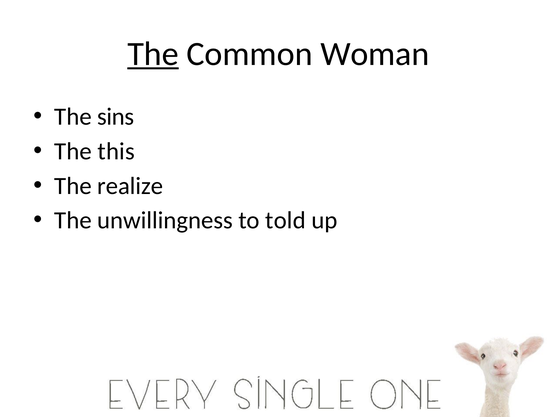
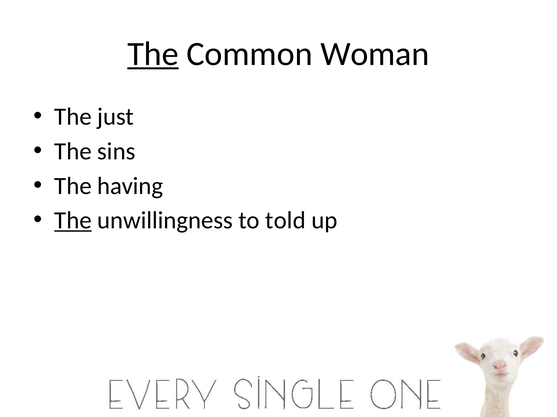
sins: sins -> just
this: this -> sins
realize: realize -> having
The at (73, 221) underline: none -> present
